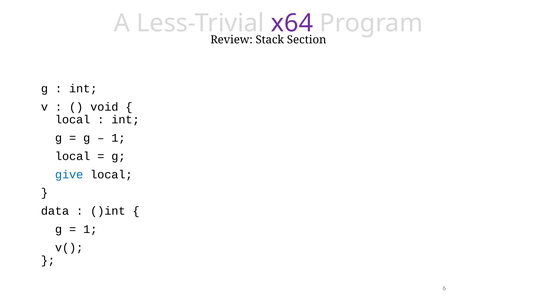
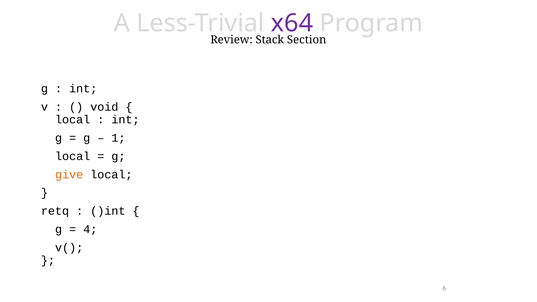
give colour: blue -> orange
data: data -> retq
1 at (90, 229): 1 -> 4
